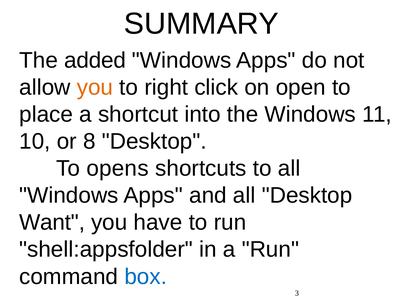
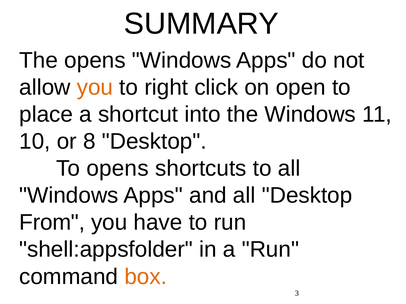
The added: added -> opens
Want: Want -> From
box colour: blue -> orange
